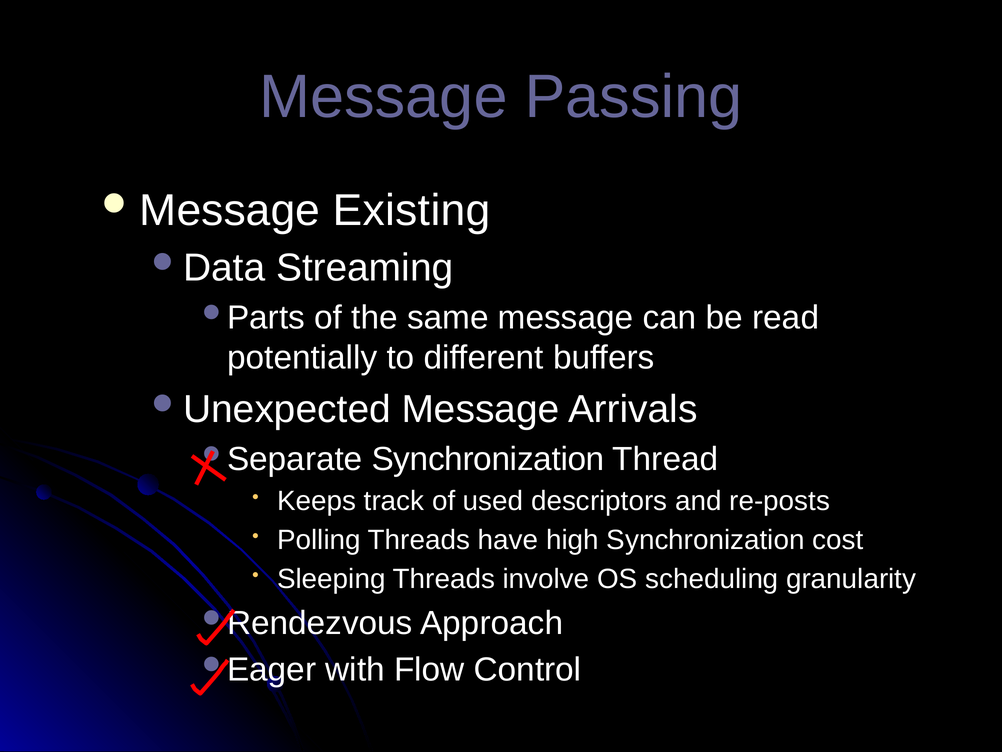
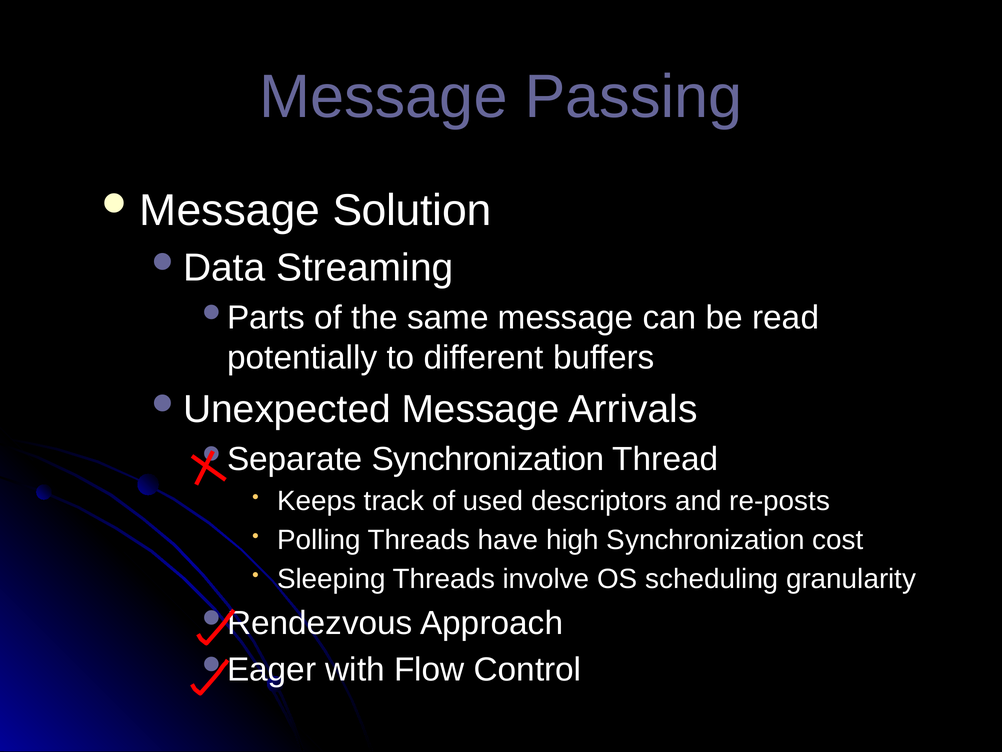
Existing: Existing -> Solution
